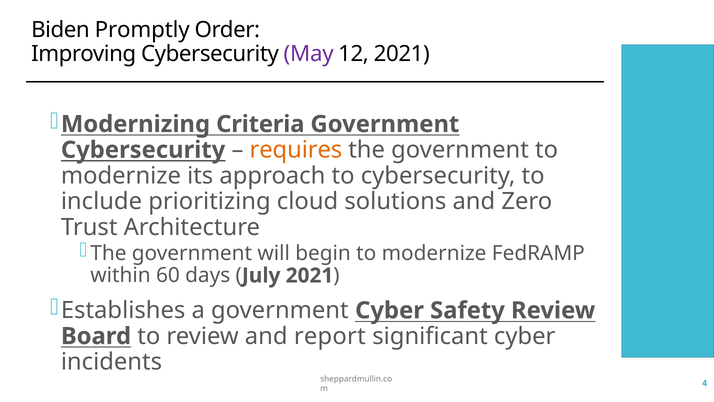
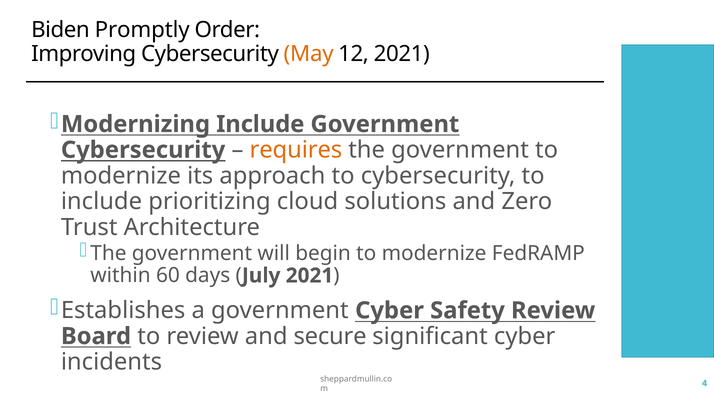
May colour: purple -> orange
Modernizing Criteria: Criteria -> Include
report: report -> secure
